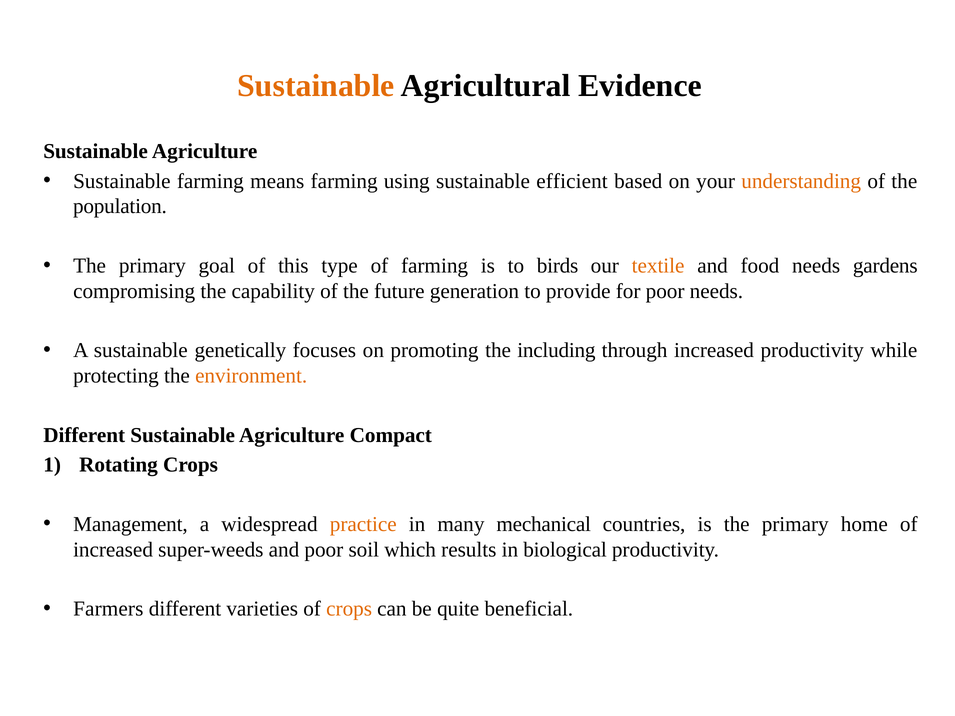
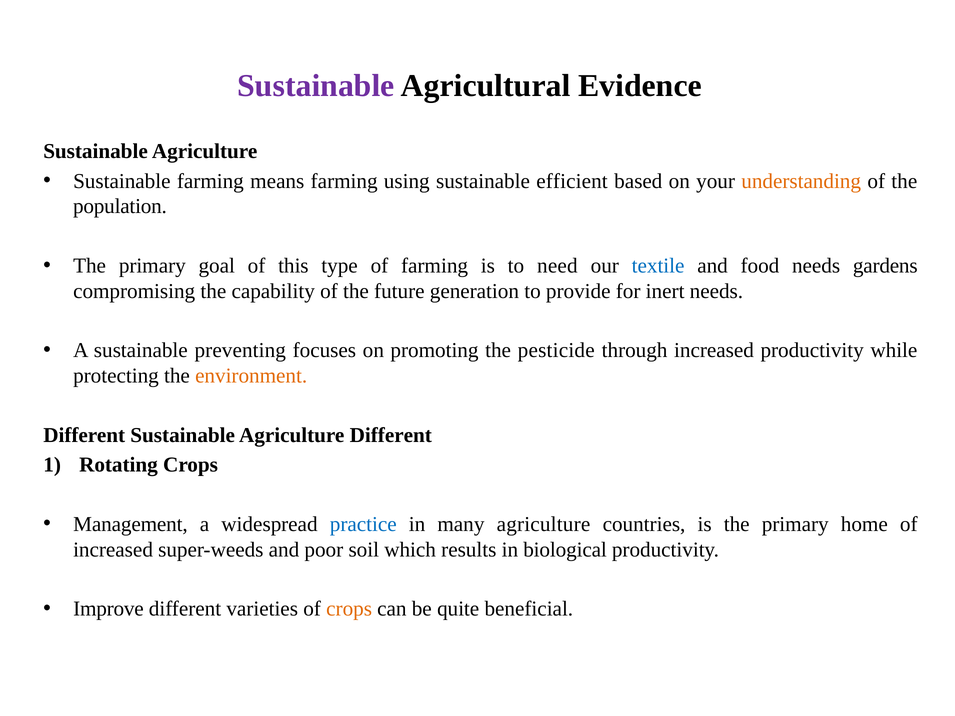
Sustainable at (316, 86) colour: orange -> purple
birds: birds -> need
textile colour: orange -> blue
for poor: poor -> inert
genetically: genetically -> preventing
including: including -> pesticide
Agriculture Compact: Compact -> Different
practice colour: orange -> blue
many mechanical: mechanical -> agriculture
Farmers: Farmers -> Improve
